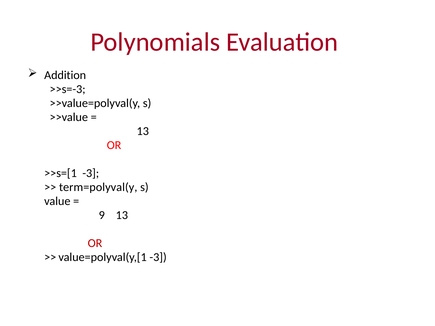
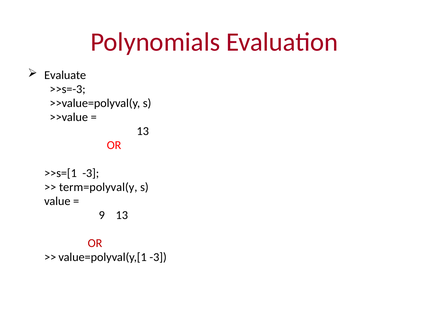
Addition: Addition -> Evaluate
